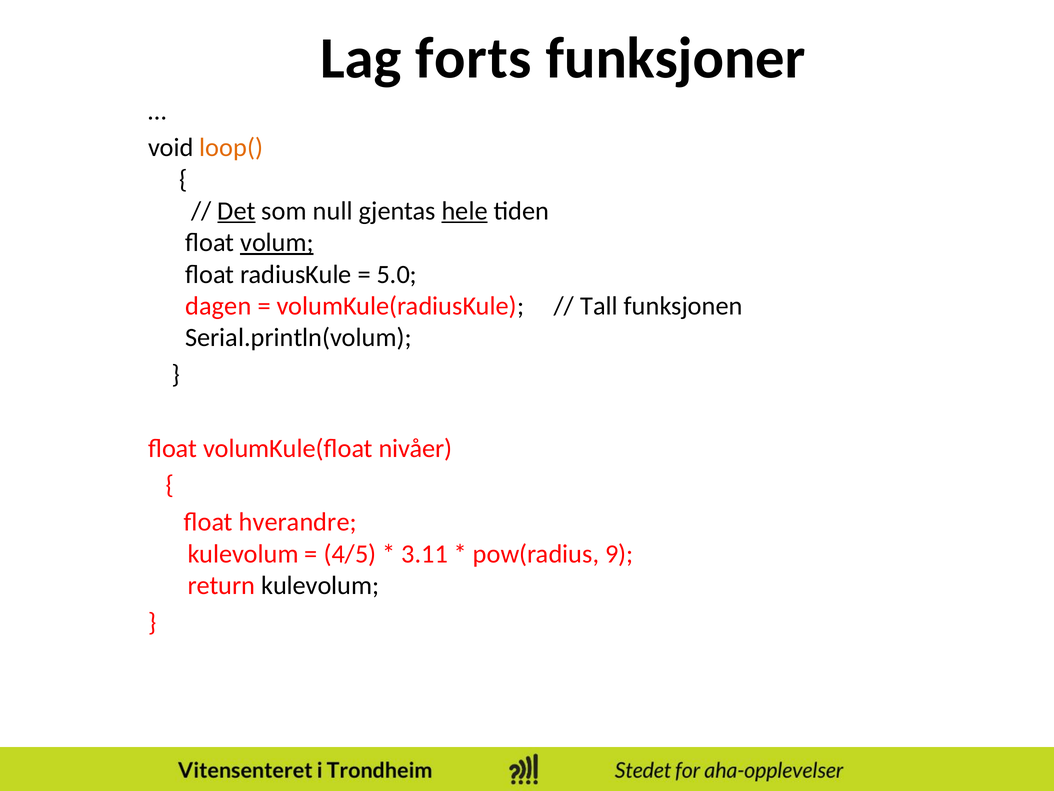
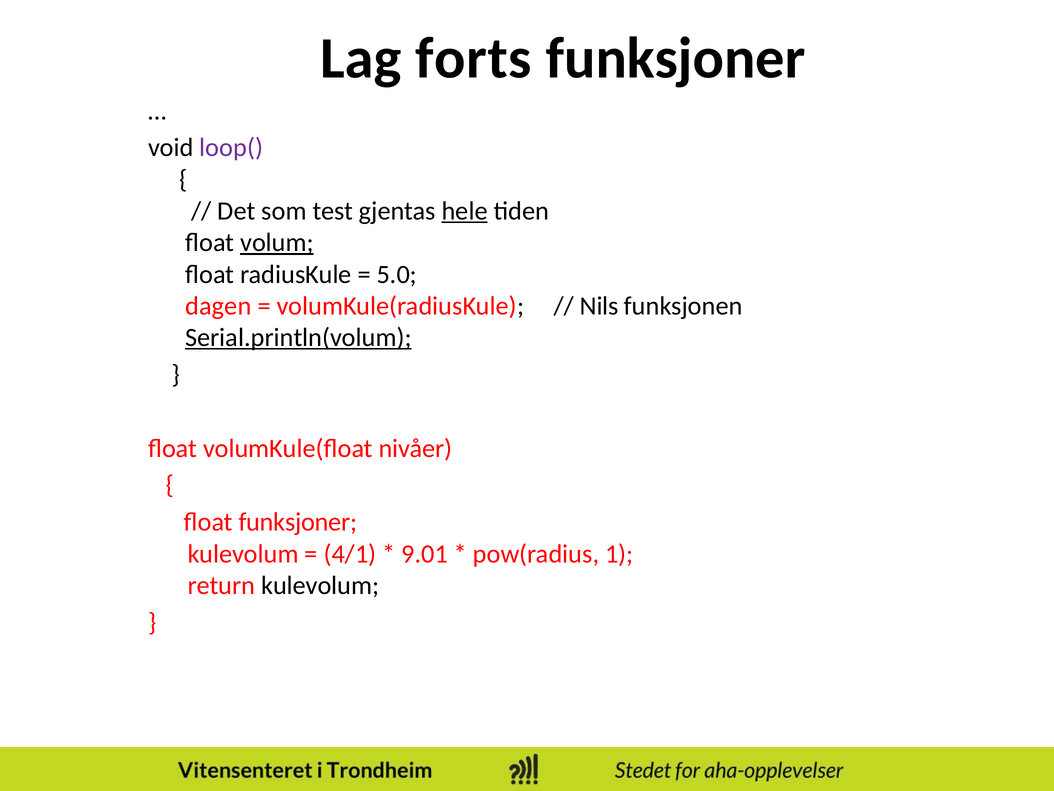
loop( colour: orange -> purple
Det underline: present -> none
null: null -> test
Tall: Tall -> Nils
Serial.println(volum underline: none -> present
float hverandre: hverandre -> funksjoner
4/5: 4/5 -> 4/1
3.11: 3.11 -> 9.01
9: 9 -> 1
